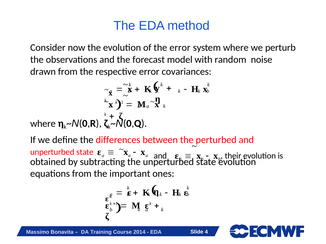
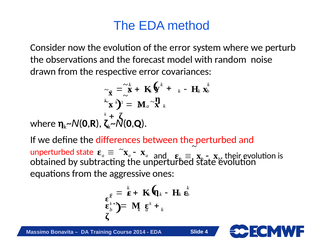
important: important -> aggressive
